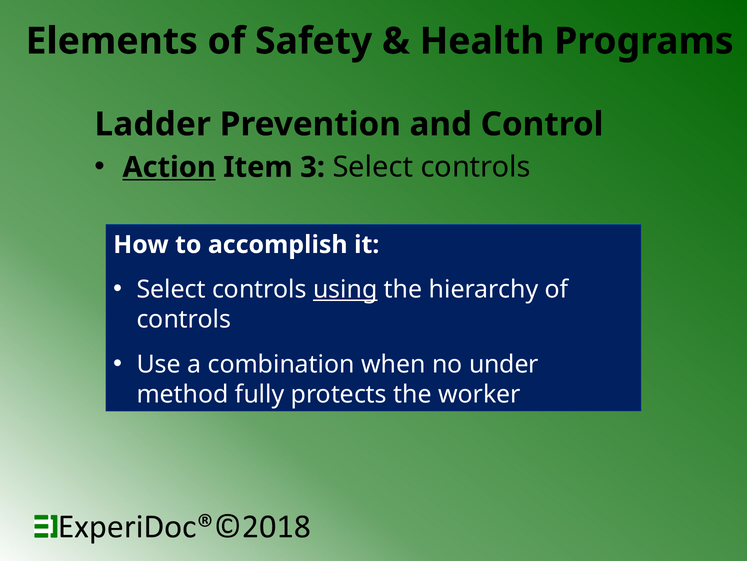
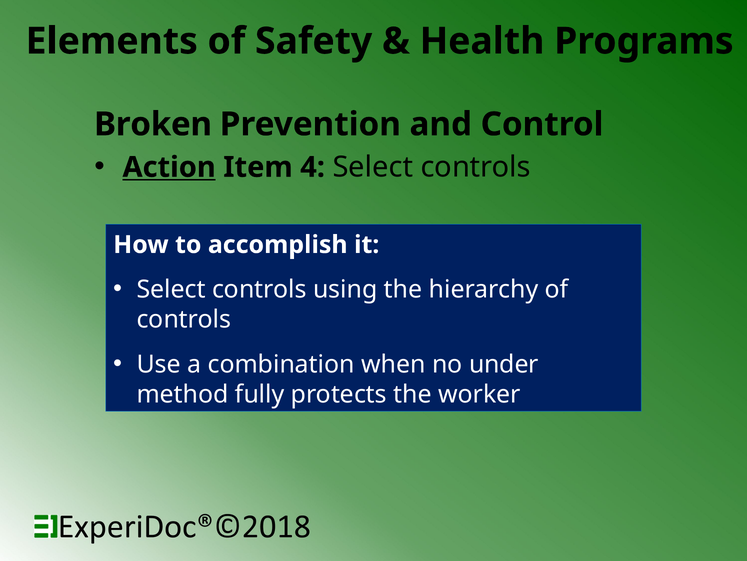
Ladder: Ladder -> Broken
3: 3 -> 4
using underline: present -> none
